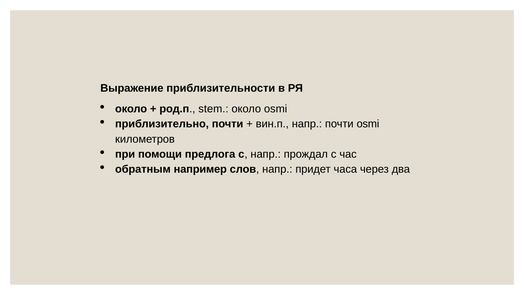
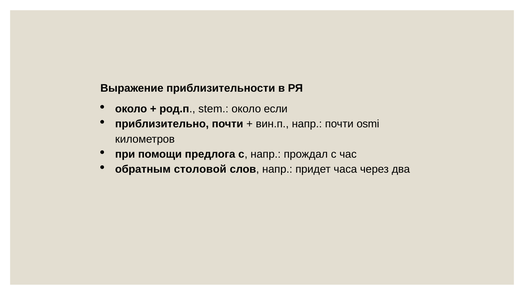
около osmi: osmi -> если
например: например -> столовой
